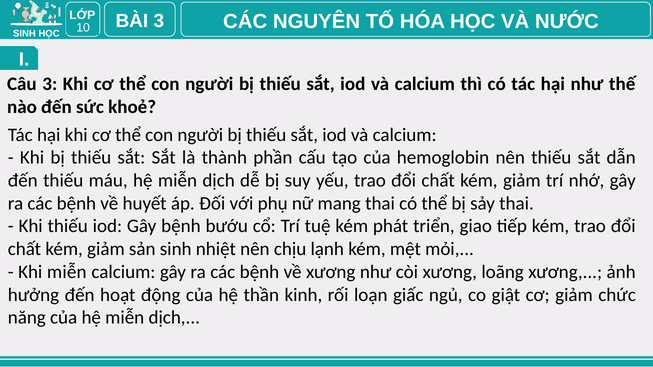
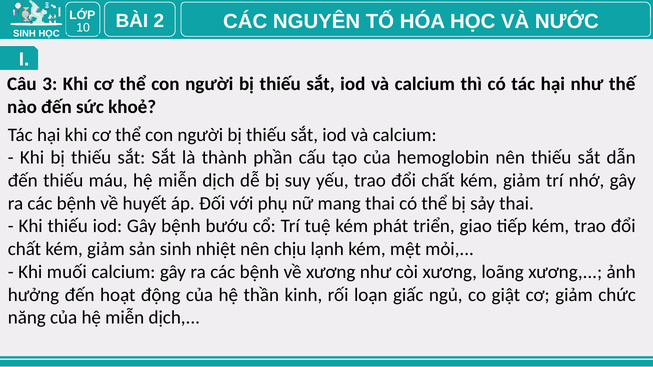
BÀI 3: 3 -> 2
Khi miễn: miễn -> muối
